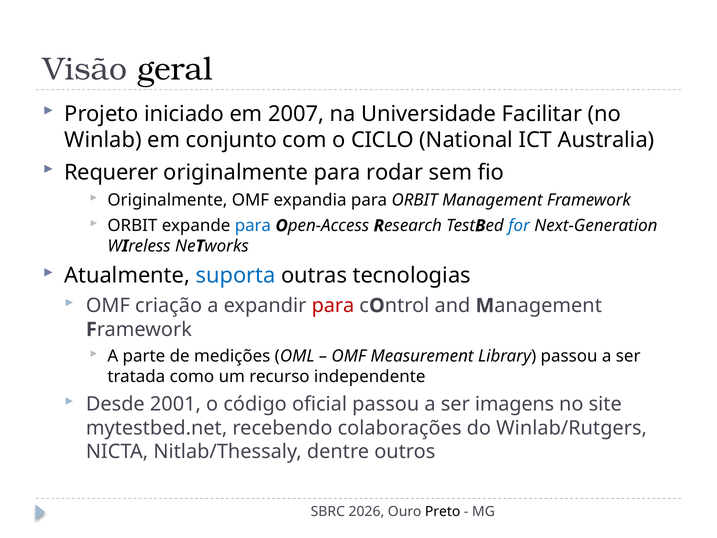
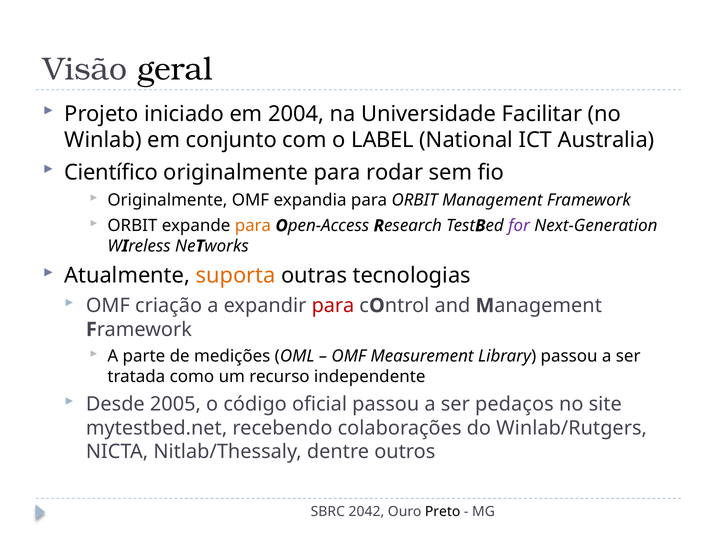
2007: 2007 -> 2004
CICLO: CICLO -> LABEL
Requerer: Requerer -> Científico
para at (253, 226) colour: blue -> orange
for colour: blue -> purple
suporta colour: blue -> orange
2001: 2001 -> 2005
imagens: imagens -> pedaços
2026: 2026 -> 2042
